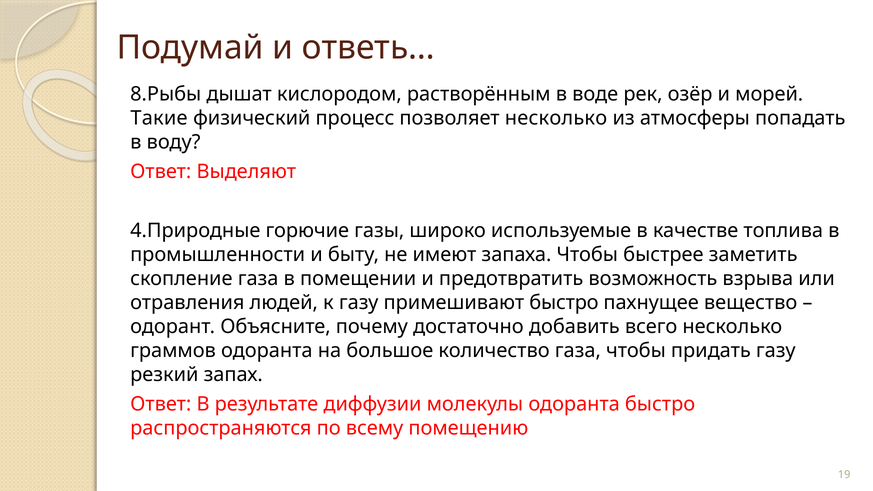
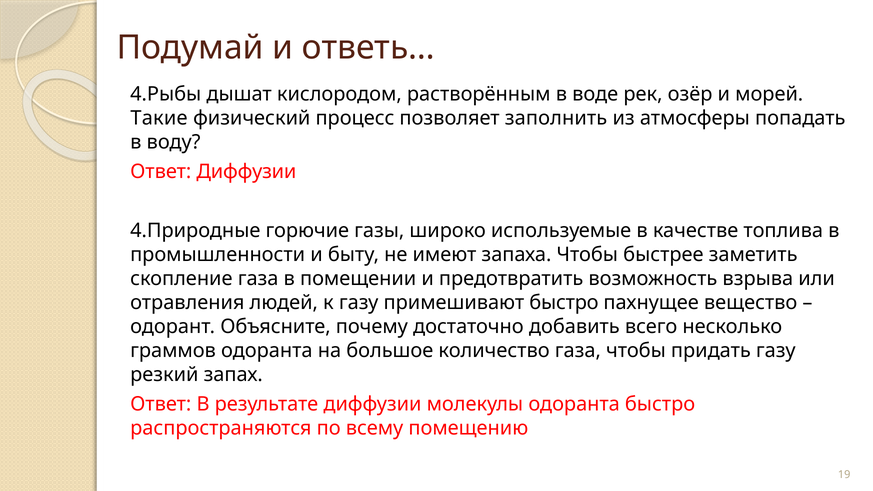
8.Рыбы: 8.Рыбы -> 4.Рыбы
позволяет несколько: несколько -> заполнить
Ответ Выделяют: Выделяют -> Диффузии
